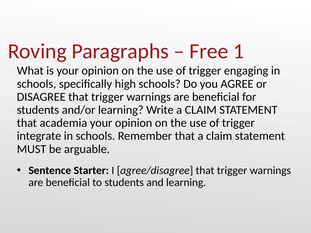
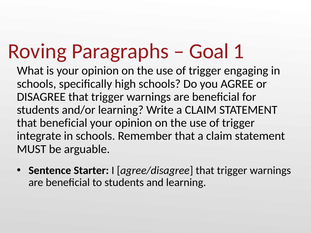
Free: Free -> Goal
that academia: academia -> beneficial
